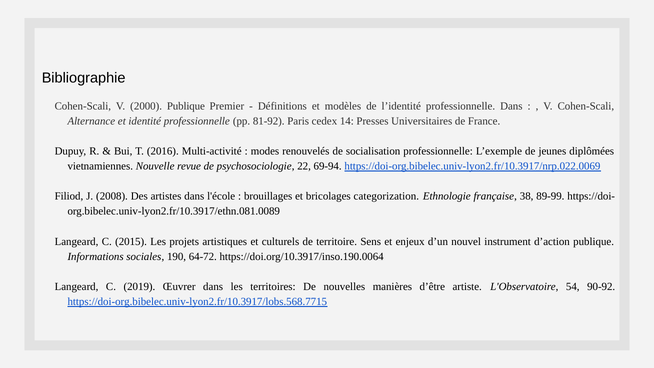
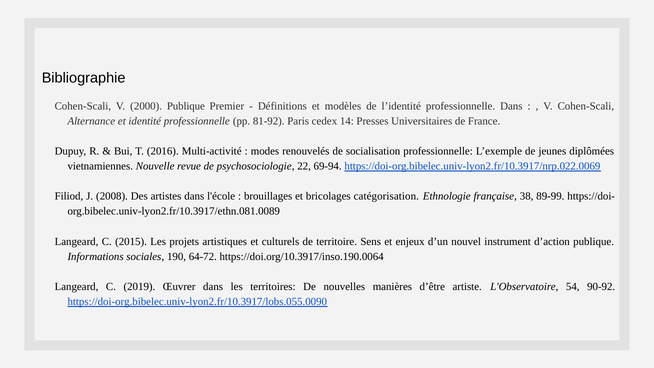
categorization: categorization -> catégorisation
https://doi-org.bibelec.univ-lyon2.fr/10.3917/lobs.568.7715: https://doi-org.bibelec.univ-lyon2.fr/10.3917/lobs.568.7715 -> https://doi-org.bibelec.univ-lyon2.fr/10.3917/lobs.055.0090
